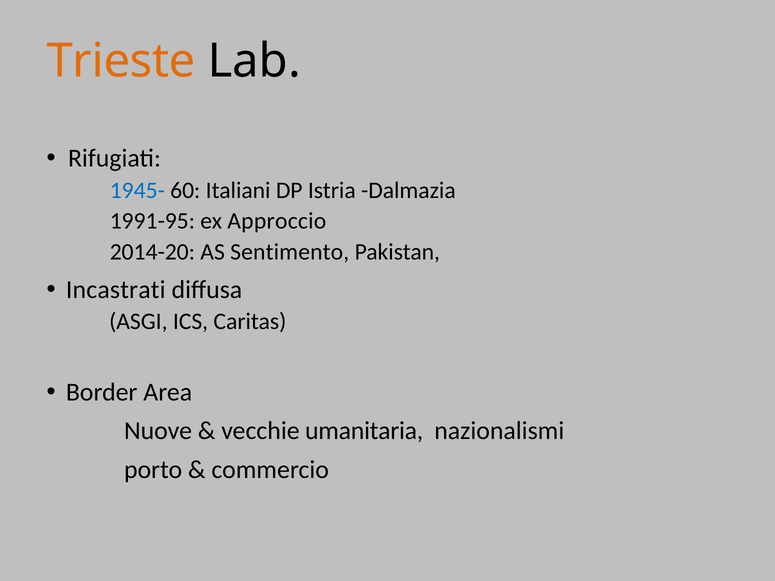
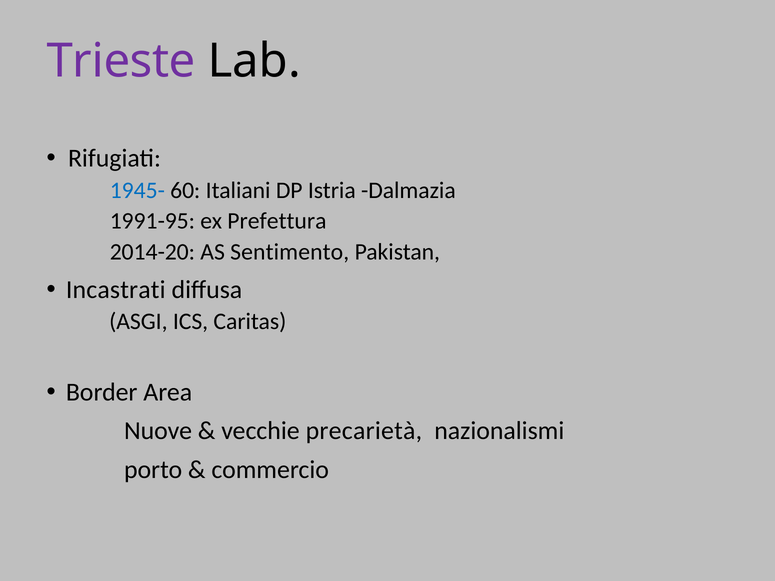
Trieste colour: orange -> purple
Approccio: Approccio -> Prefettura
umanitaria: umanitaria -> precarietà
